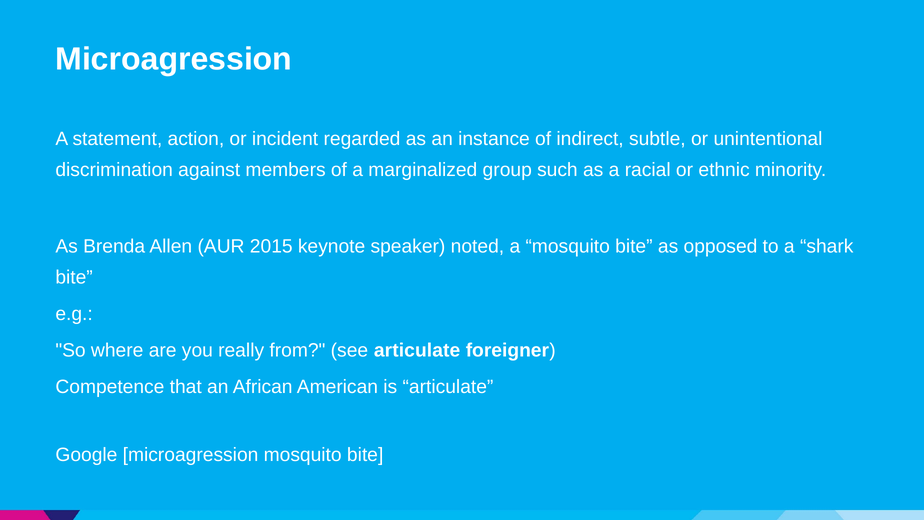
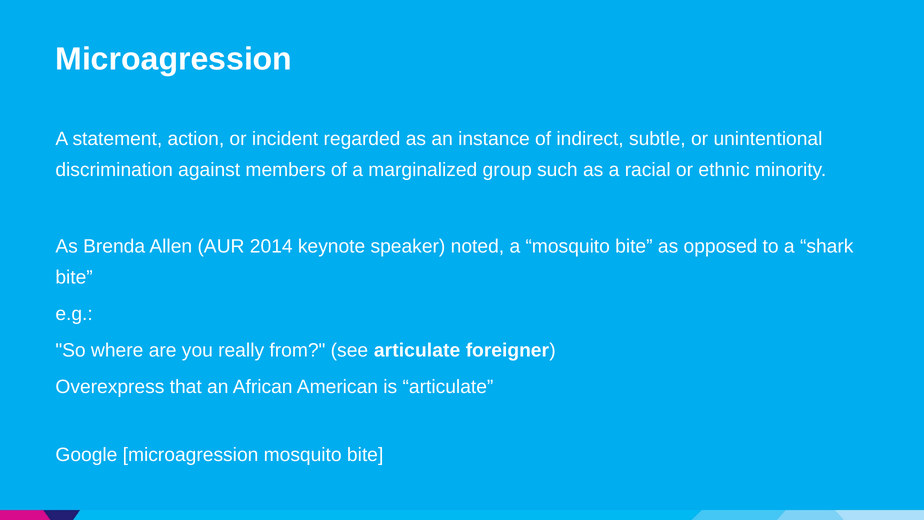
2015: 2015 -> 2014
Competence: Competence -> Overexpress
